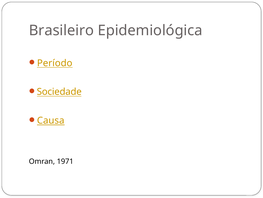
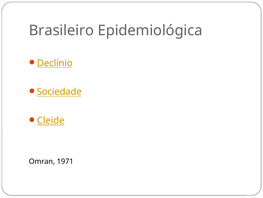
Período: Período -> Declínio
Causa: Causa -> Cleide
